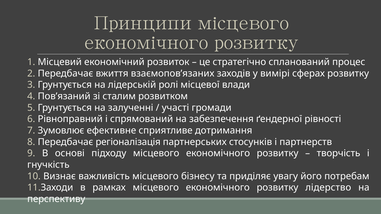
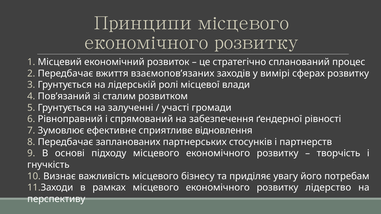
дотримання: дотримання -> відновлення
регіоналізація: регіоналізація -> запланованих
